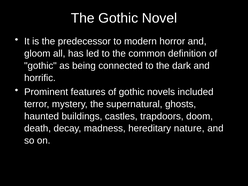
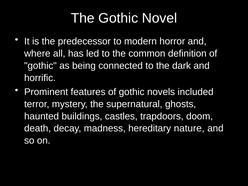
gloom: gloom -> where
